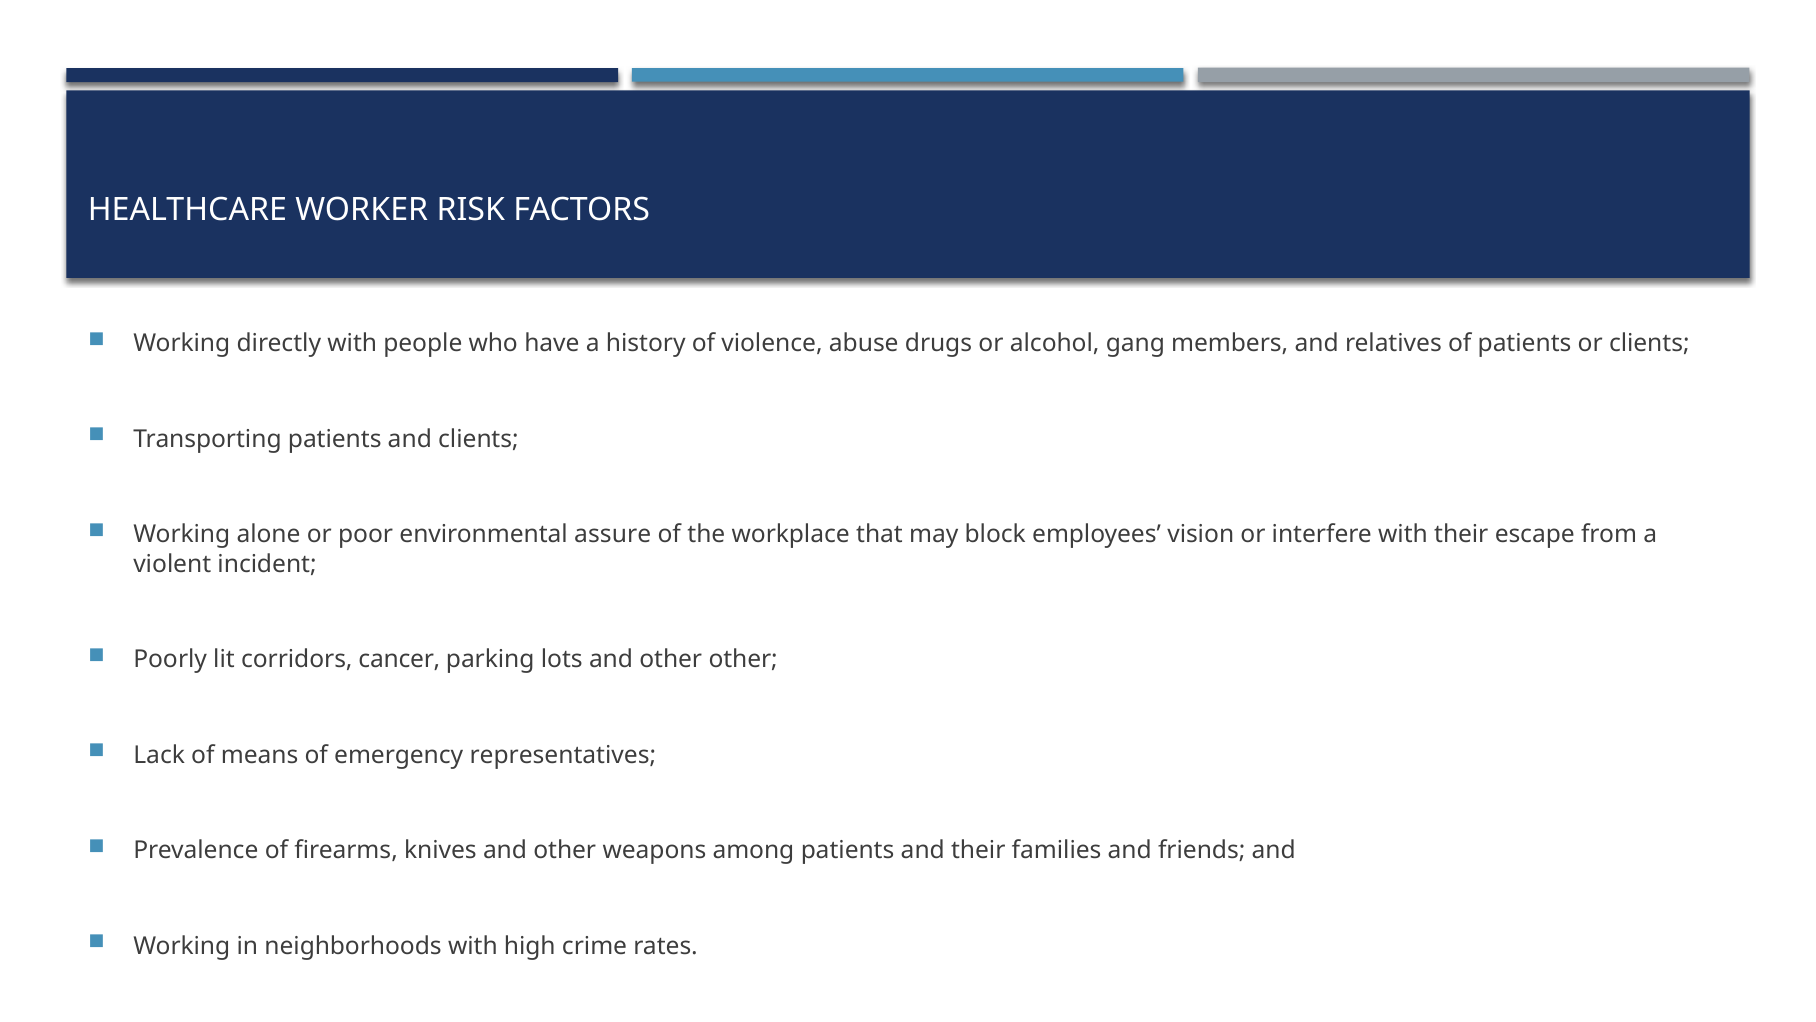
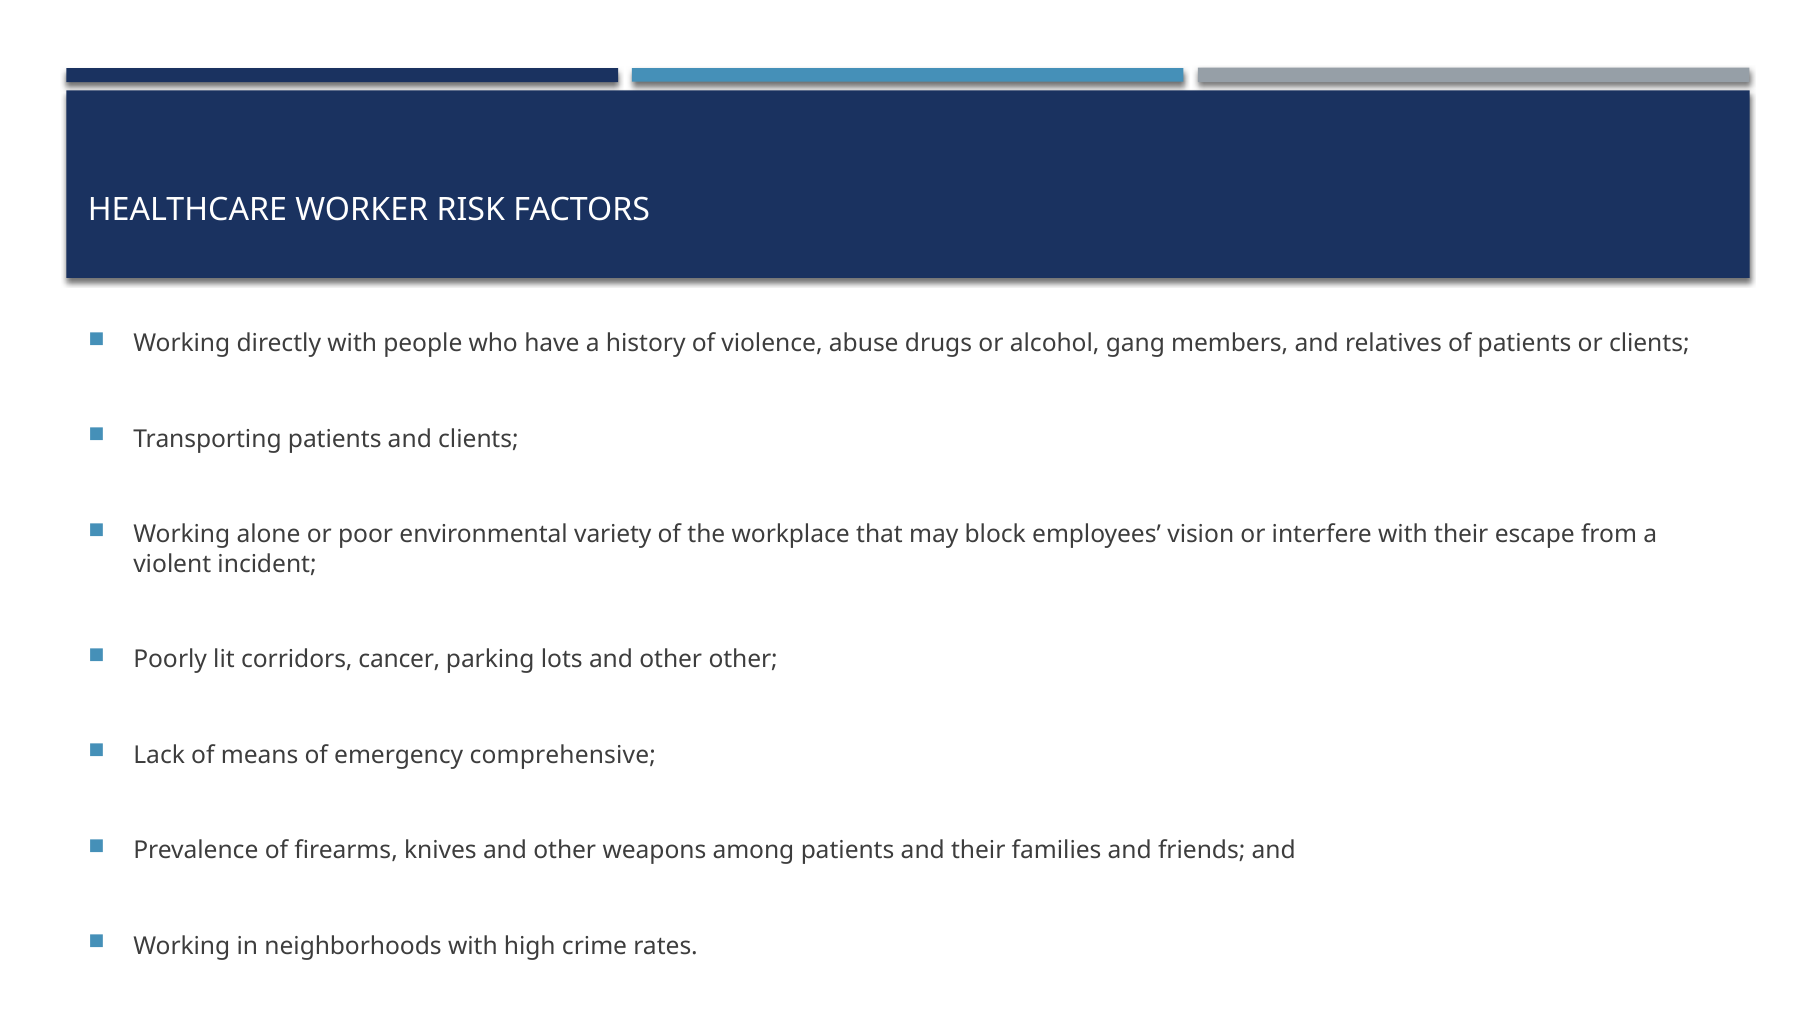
assure: assure -> variety
representatives: representatives -> comprehensive
